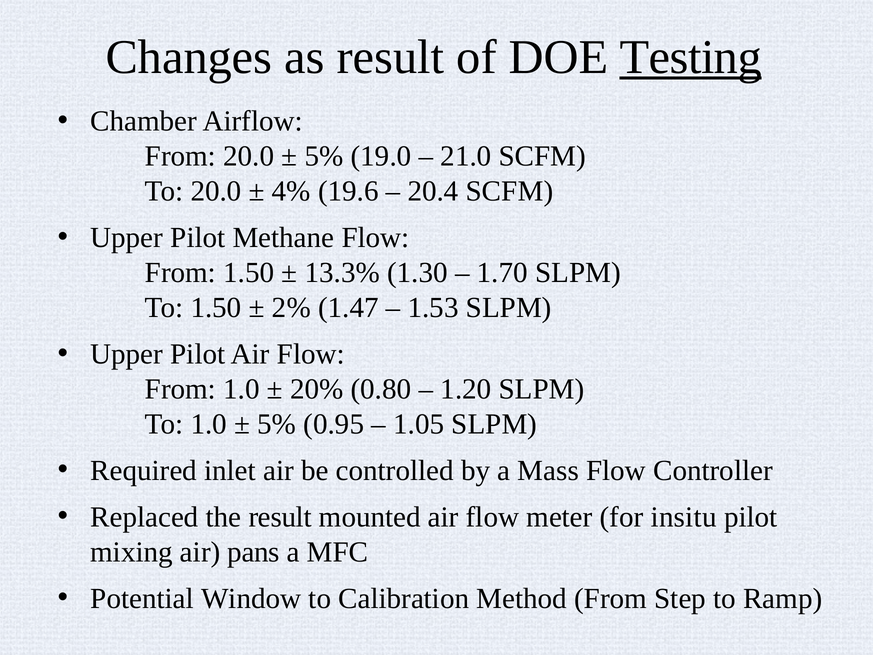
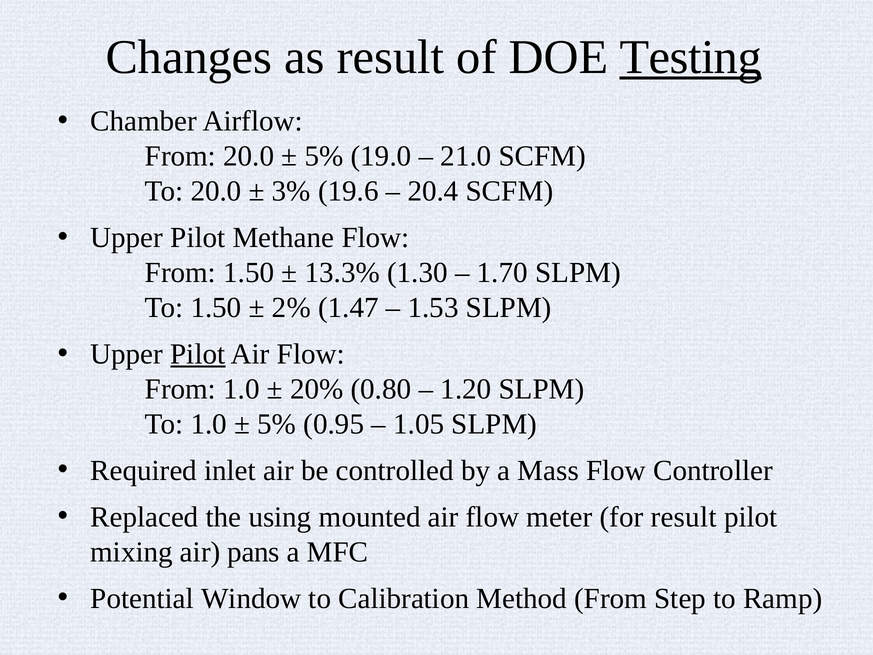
4%: 4% -> 3%
Pilot at (198, 354) underline: none -> present
the result: result -> using
for insitu: insitu -> result
